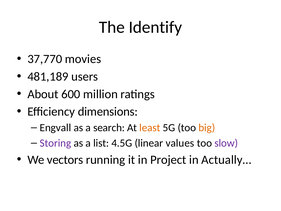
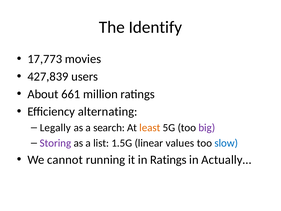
37,770: 37,770 -> 17,773
481,189: 481,189 -> 427,839
600: 600 -> 661
dimensions: dimensions -> alternating
Engvall: Engvall -> Legally
big colour: orange -> purple
4.5G: 4.5G -> 1.5G
slow colour: purple -> blue
vectors: vectors -> cannot
in Project: Project -> Ratings
